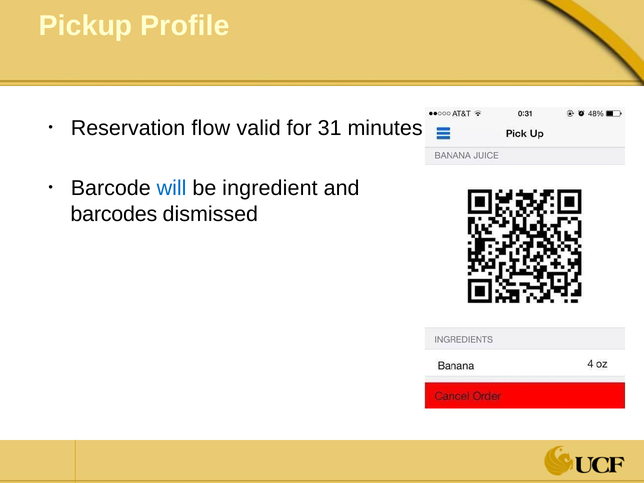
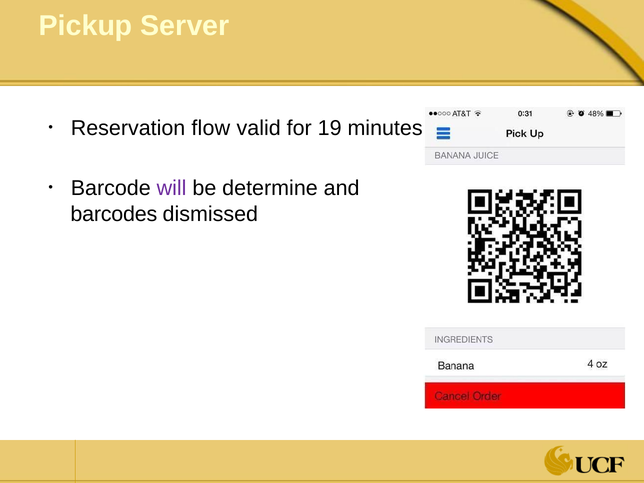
Profile: Profile -> Server
31: 31 -> 19
will colour: blue -> purple
ingredient: ingredient -> determine
